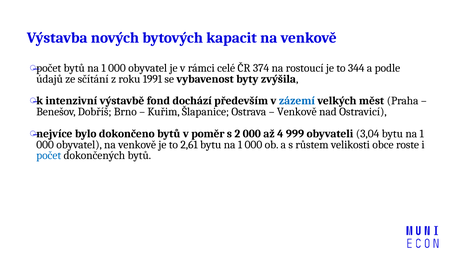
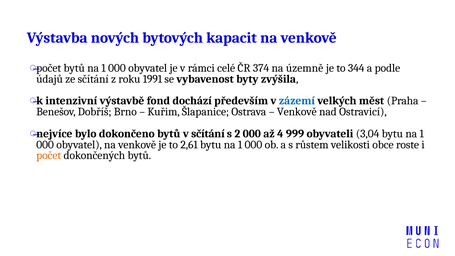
rostoucí: rostoucí -> územně
v poměr: poměr -> sčítání
počet at (49, 155) colour: blue -> orange
